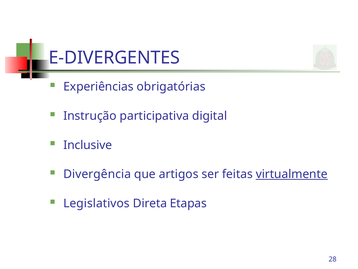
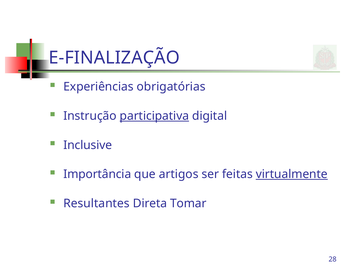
E-DIVERGENTES: E-DIVERGENTES -> E-FINALIZAÇÃO
participativa underline: none -> present
Divergência: Divergência -> Importância
Legislativos: Legislativos -> Resultantes
Etapas: Etapas -> Tomar
